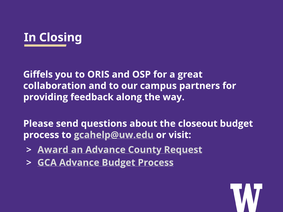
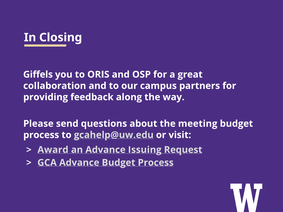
closeout: closeout -> meeting
County: County -> Issuing
